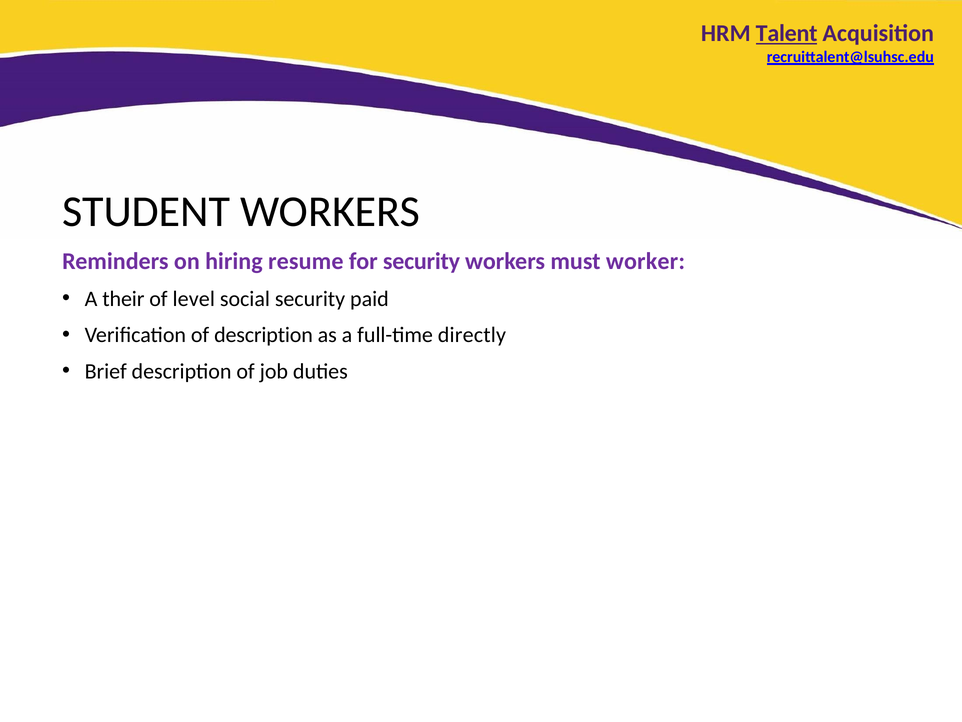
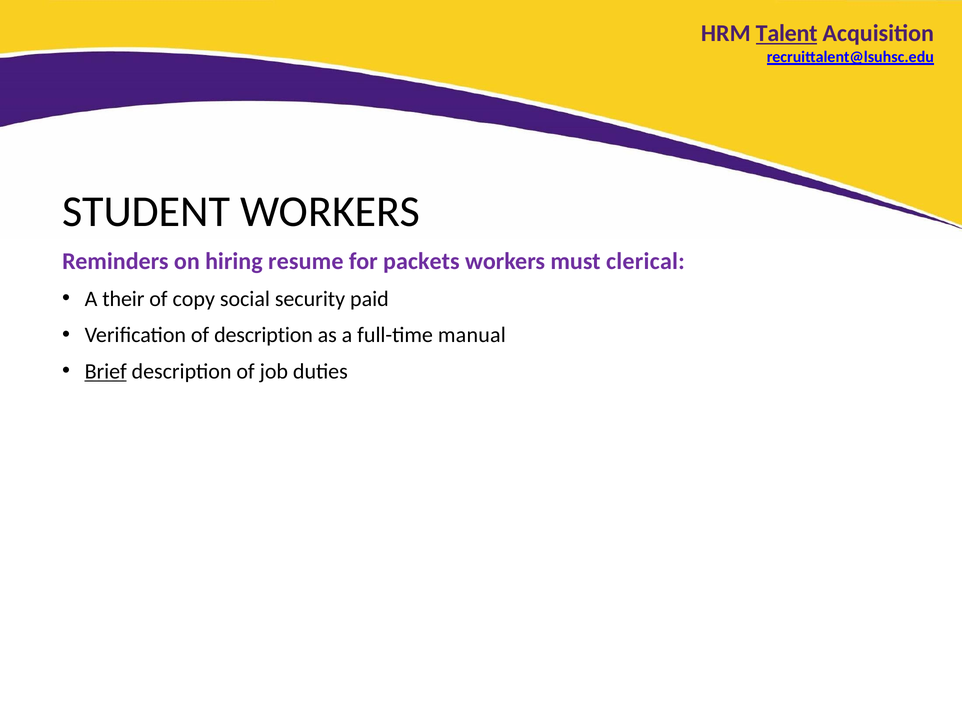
for security: security -> packets
worker: worker -> clerical
level: level -> copy
directly: directly -> manual
Brief underline: none -> present
